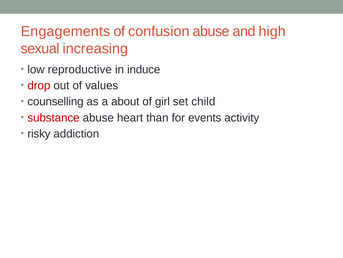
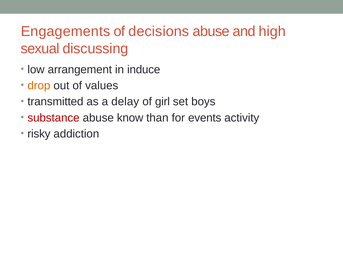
confusion: confusion -> decisions
increasing: increasing -> discussing
reproductive: reproductive -> arrangement
drop colour: red -> orange
counselling: counselling -> transmitted
about: about -> delay
child: child -> boys
heart: heart -> know
